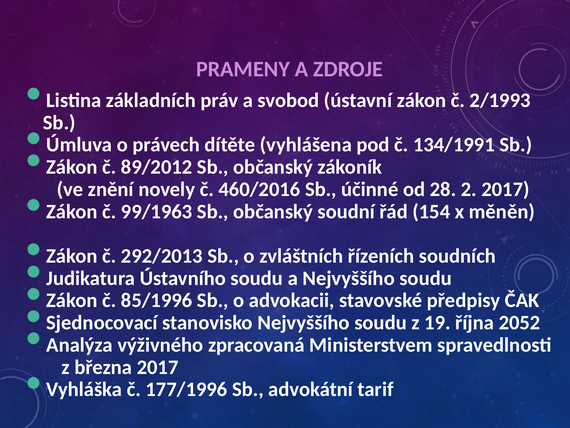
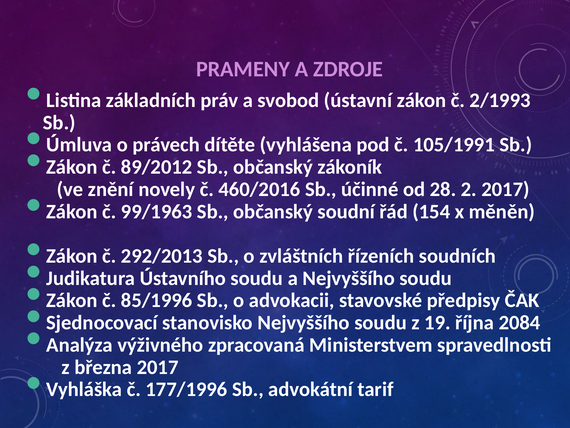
134/1991: 134/1991 -> 105/1991
2052: 2052 -> 2084
